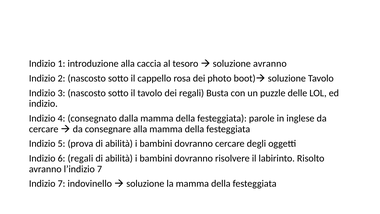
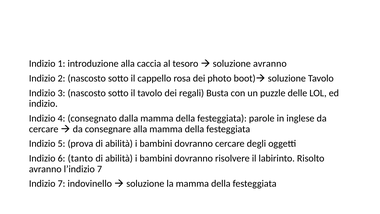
6 regali: regali -> tanto
